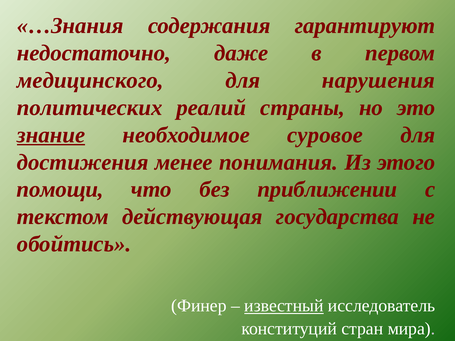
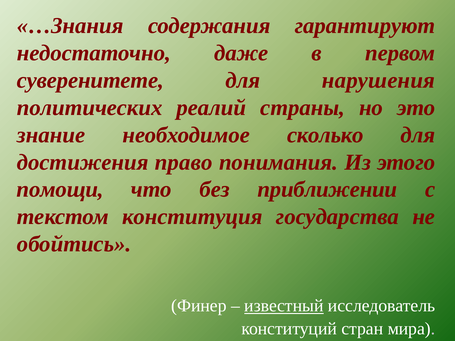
медицинского: медицинского -> суверенитете
знание underline: present -> none
суровое: суровое -> сколько
менее: менее -> право
действующая: действующая -> конституция
